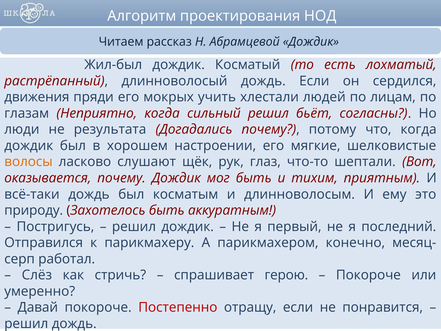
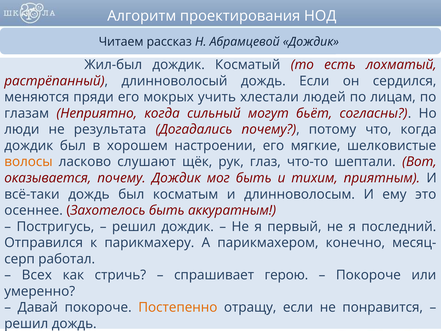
движения: движения -> меняются
сильный решил: решил -> могут
природу: природу -> осеннее
Слёз: Слёз -> Всех
Постепенно colour: red -> orange
